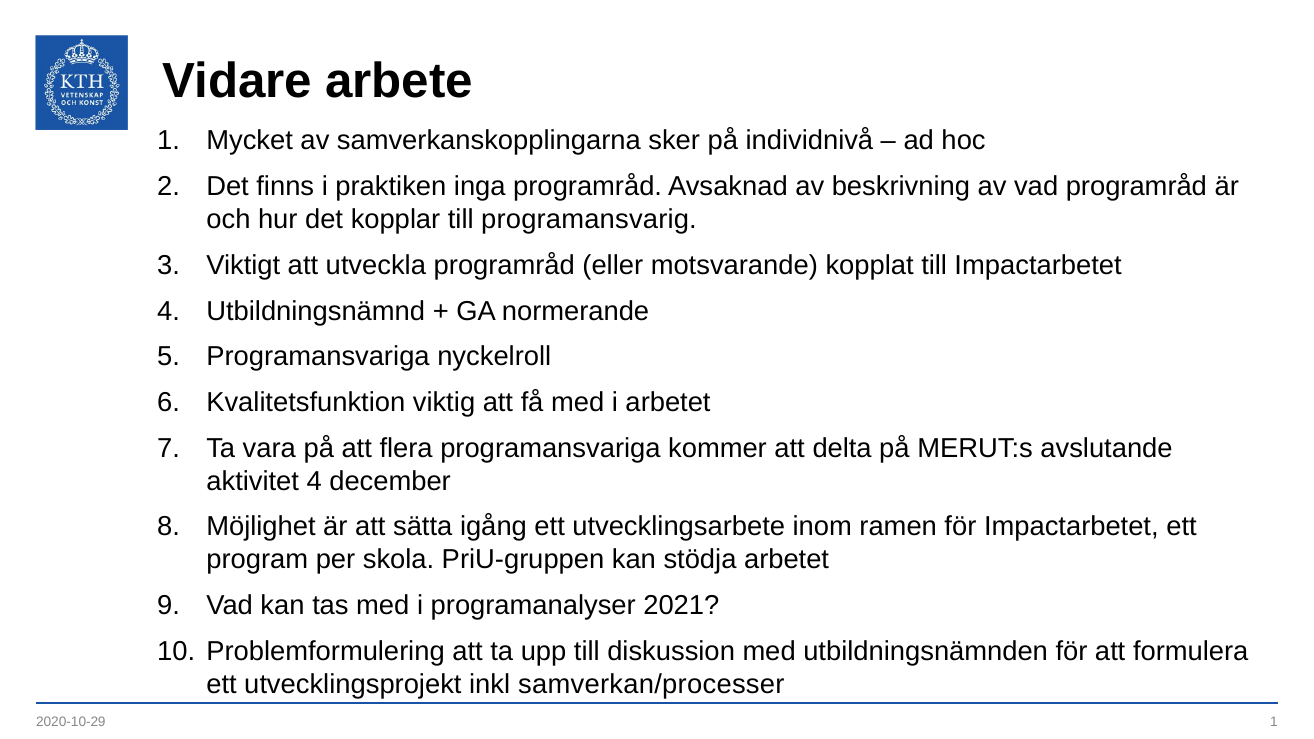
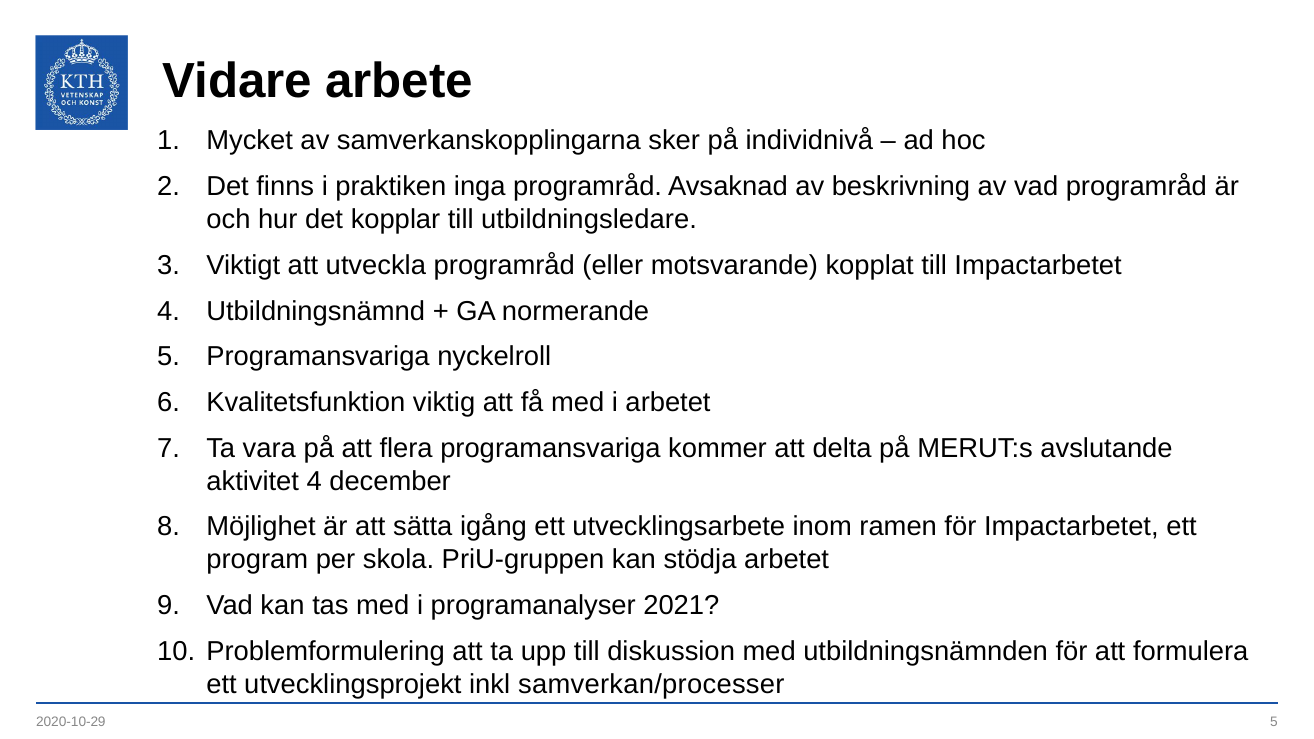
programansvarig: programansvarig -> utbildningsledare
2020-10-29 1: 1 -> 5
